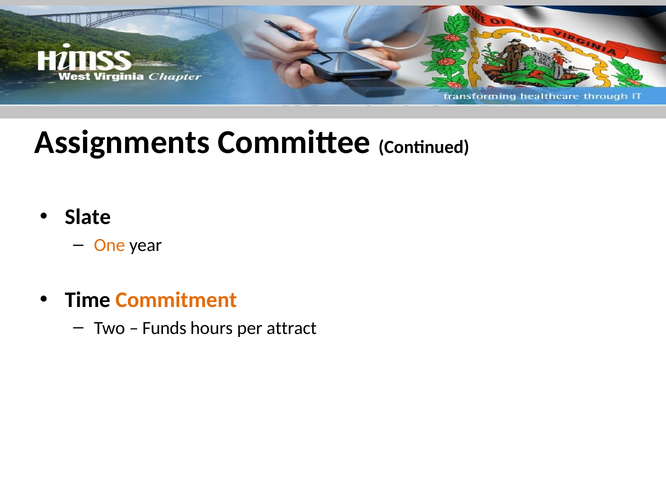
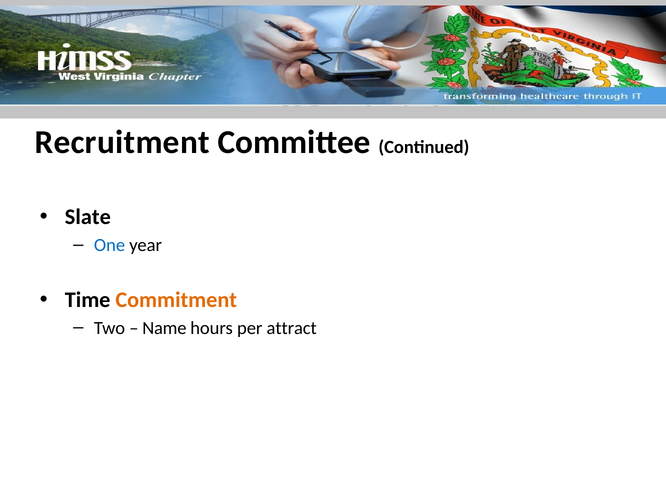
Assignments: Assignments -> Recruitment
One colour: orange -> blue
Funds: Funds -> Name
